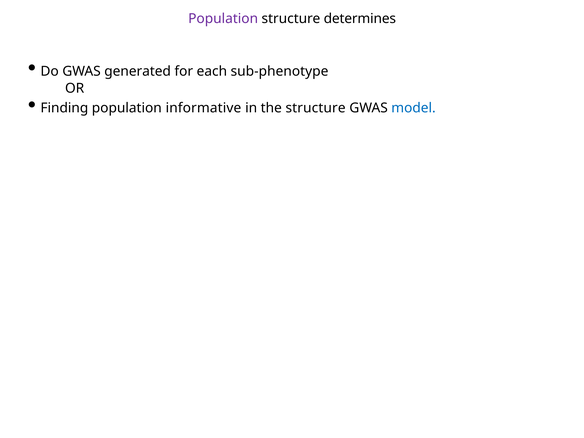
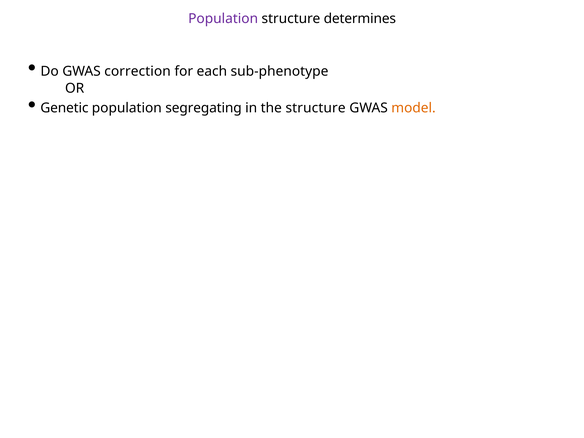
generated: generated -> correction
Finding: Finding -> Genetic
informative: informative -> segregating
model colour: blue -> orange
